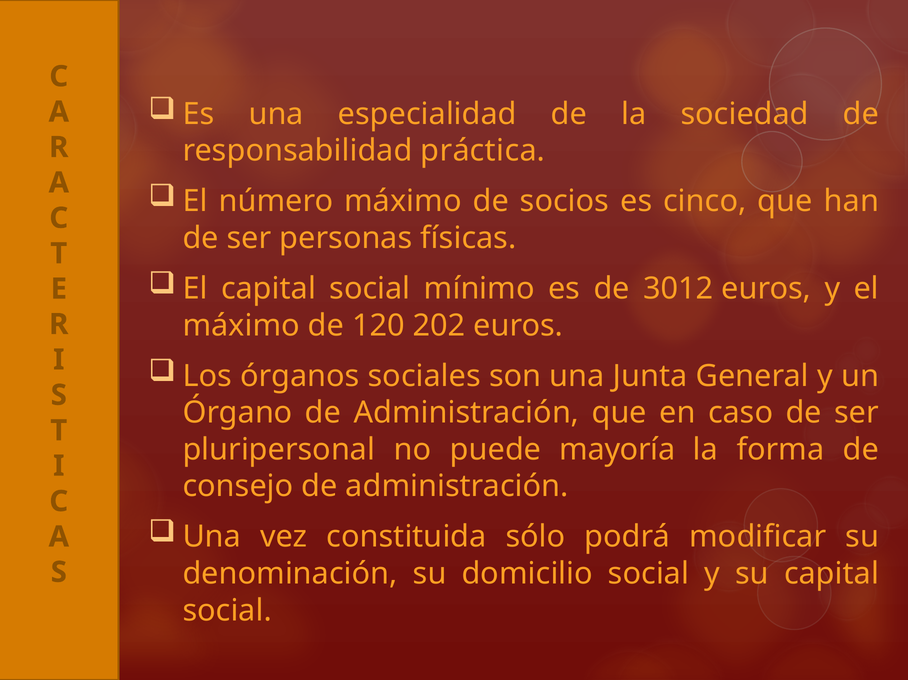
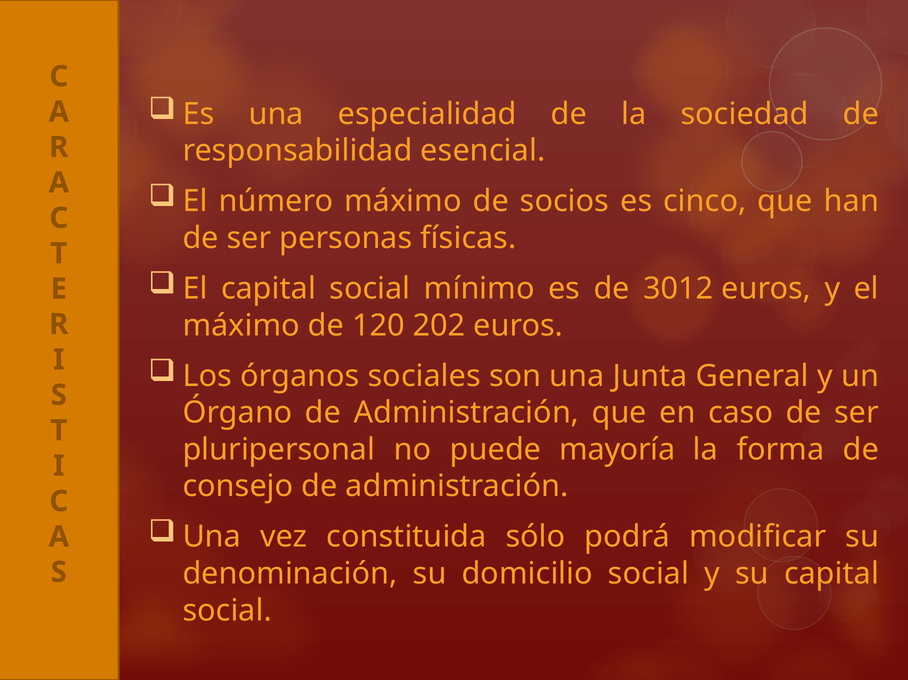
práctica: práctica -> esencial
